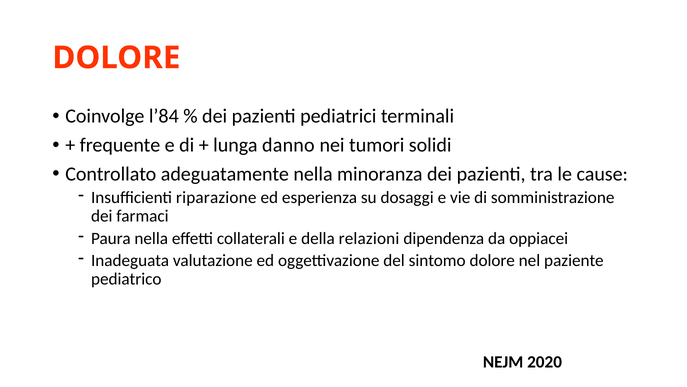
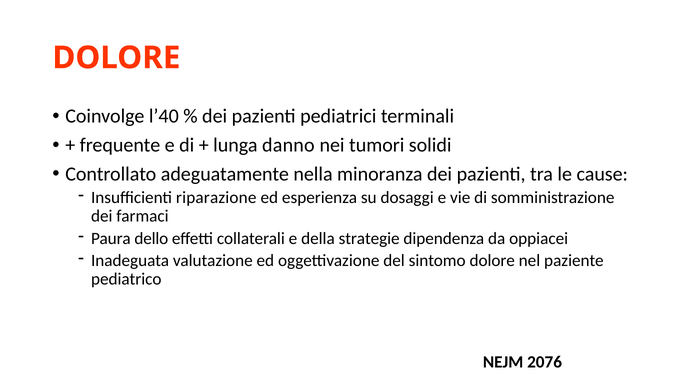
l’84: l’84 -> l’40
Paura nella: nella -> dello
relazioni: relazioni -> strategie
2020: 2020 -> 2076
